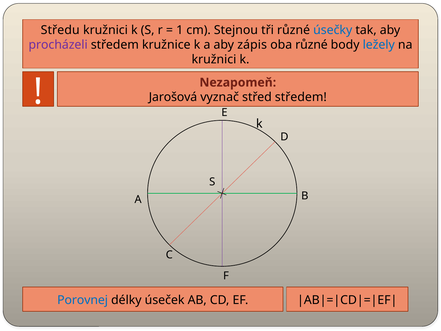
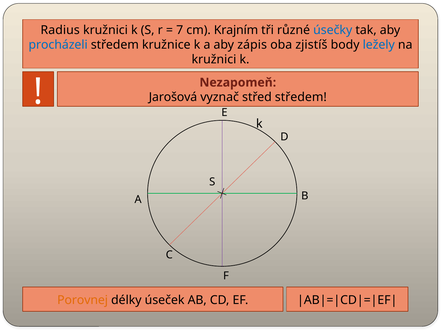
Středu: Středu -> Radius
1: 1 -> 7
Stejnou: Stejnou -> Krajním
procházeli colour: purple -> blue
oba různé: různé -> zjistíš
Porovnej colour: blue -> orange
